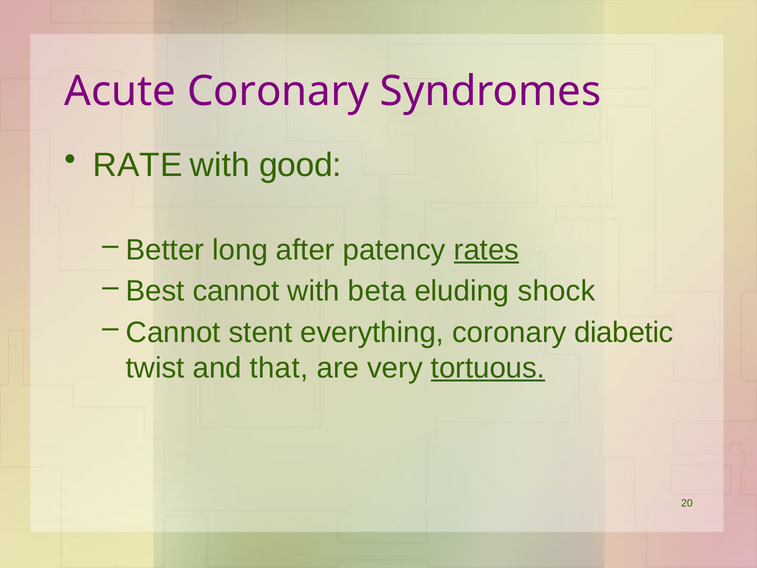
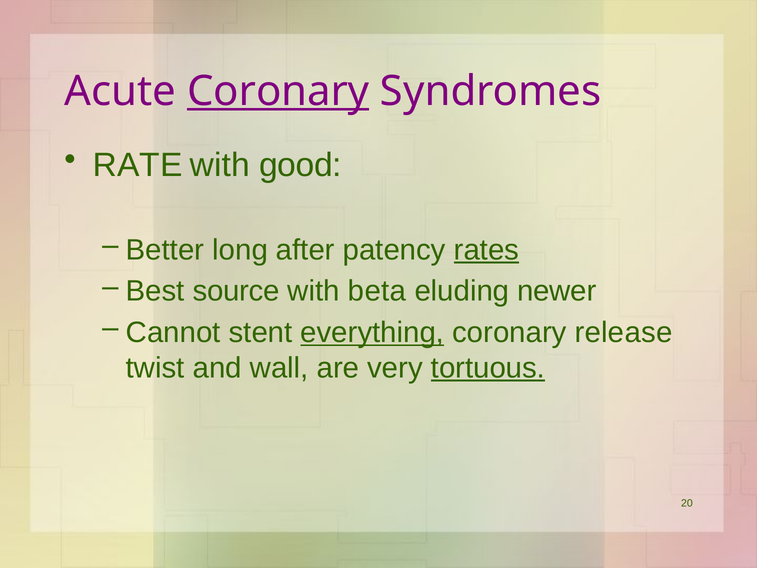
Coronary at (278, 91) underline: none -> present
Best cannot: cannot -> source
shock: shock -> newer
everything underline: none -> present
diabetic: diabetic -> release
that: that -> wall
